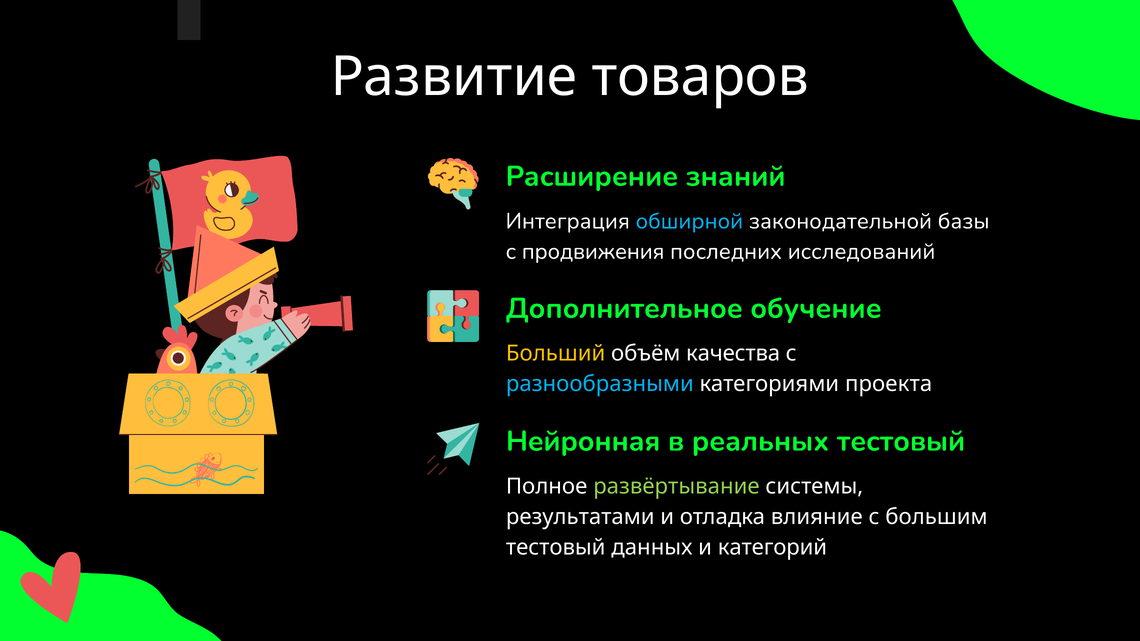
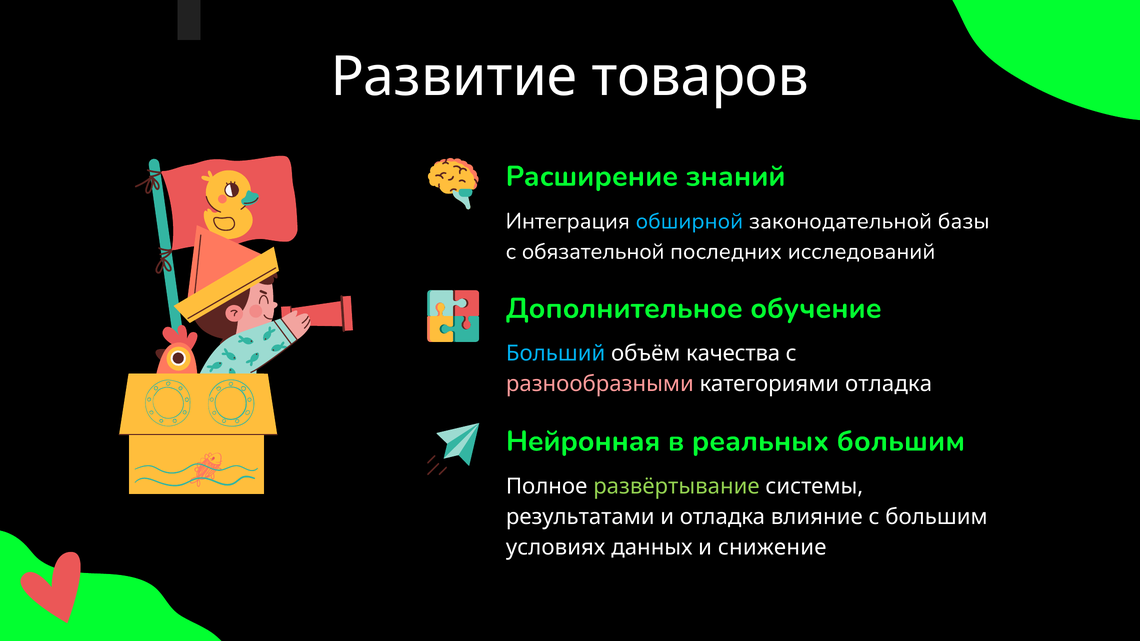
продвижения: продвижения -> обязательной
Больший colour: yellow -> light blue
разнообразными colour: light blue -> pink
категориями проекта: проекта -> отладка
реальных тестовый: тестовый -> большим
тестовый at (556, 548): тестовый -> условиях
категорий: категорий -> снижение
